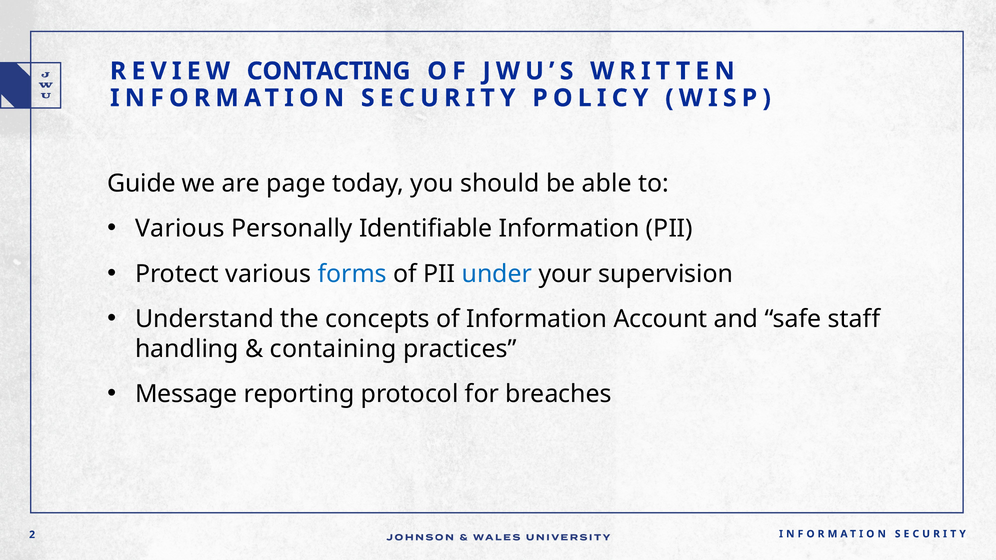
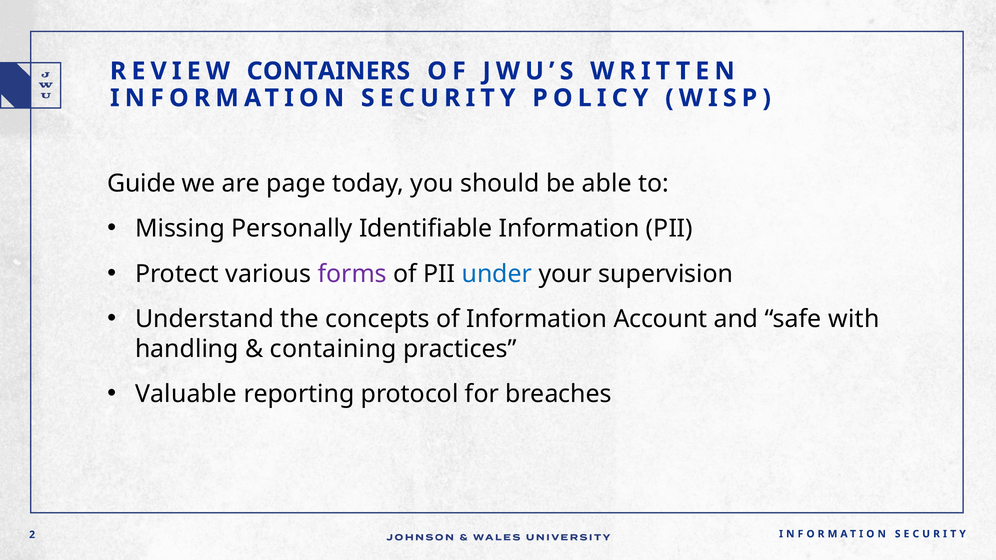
CONTACTING: CONTACTING -> CONTAINERS
Various at (180, 229): Various -> Missing
forms colour: blue -> purple
staff: staff -> with
Message: Message -> Valuable
